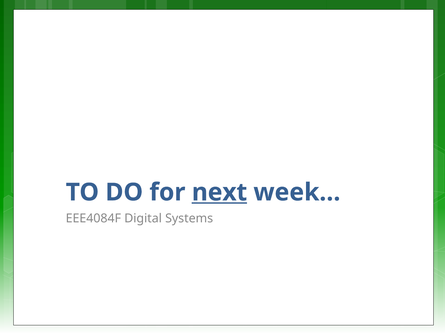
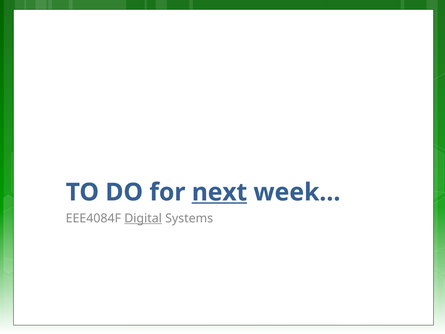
Digital underline: none -> present
